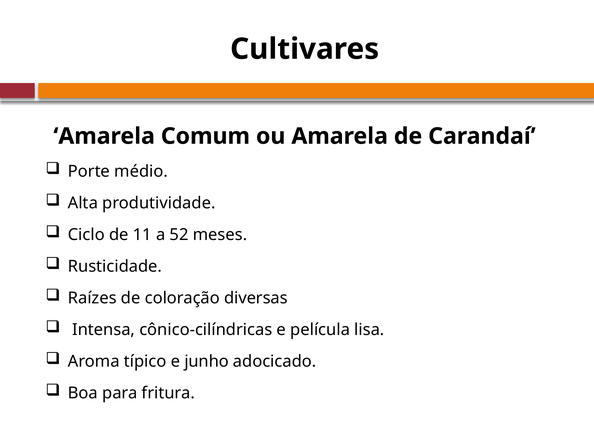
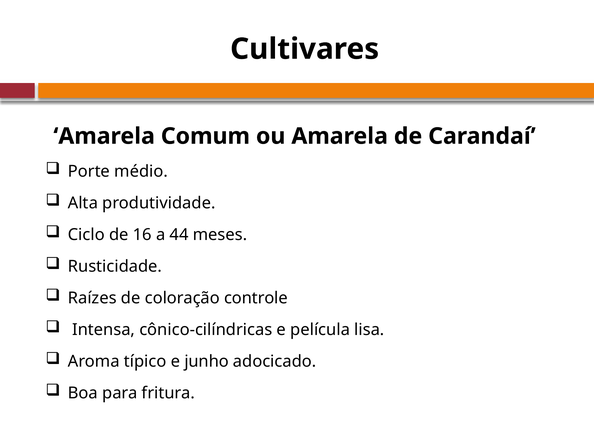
11: 11 -> 16
52: 52 -> 44
diversas: diversas -> controle
